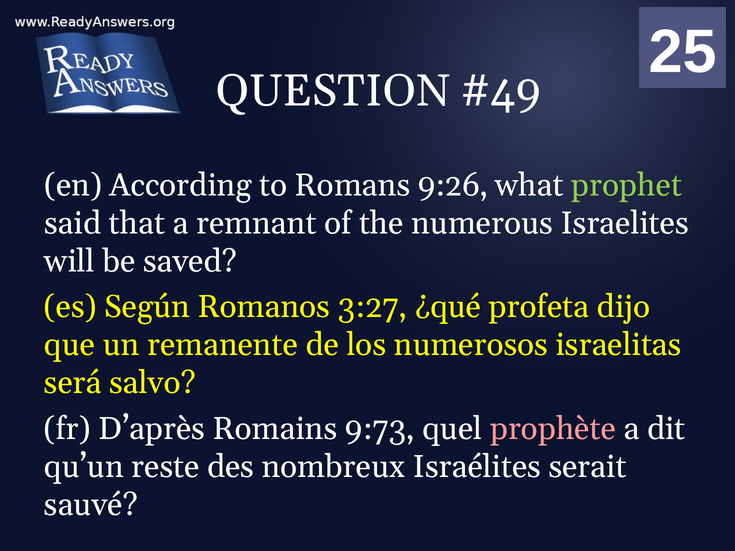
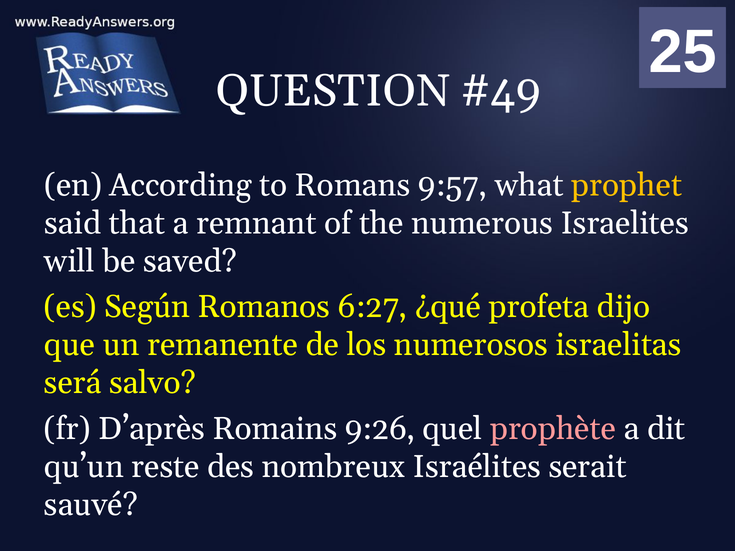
9:26: 9:26 -> 9:57
prophet colour: light green -> yellow
3:27: 3:27 -> 6:27
9:73: 9:73 -> 9:26
